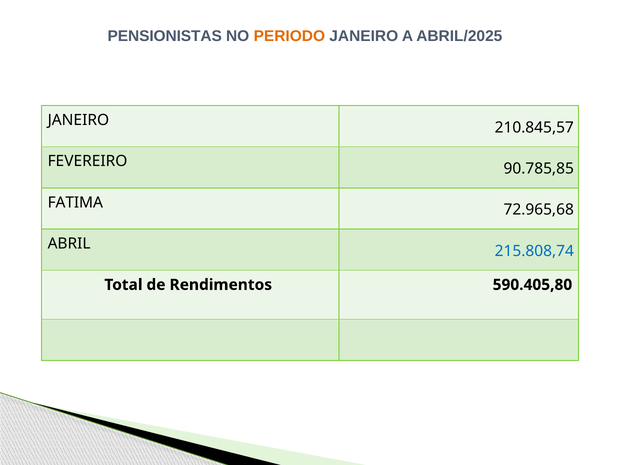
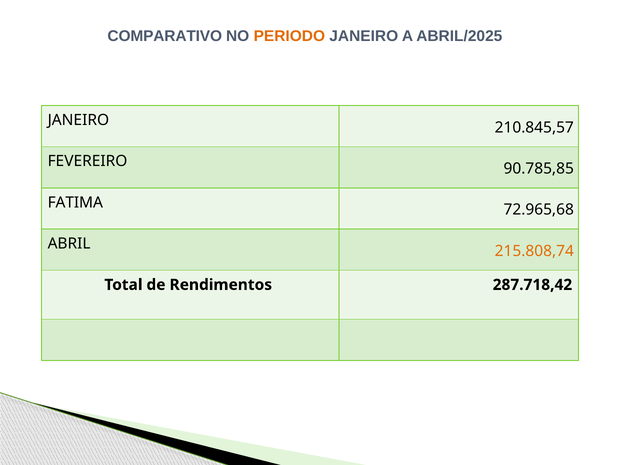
PENSIONISTAS: PENSIONISTAS -> COMPARATIVO
215.808,74 colour: blue -> orange
590.405,80: 590.405,80 -> 287.718,42
